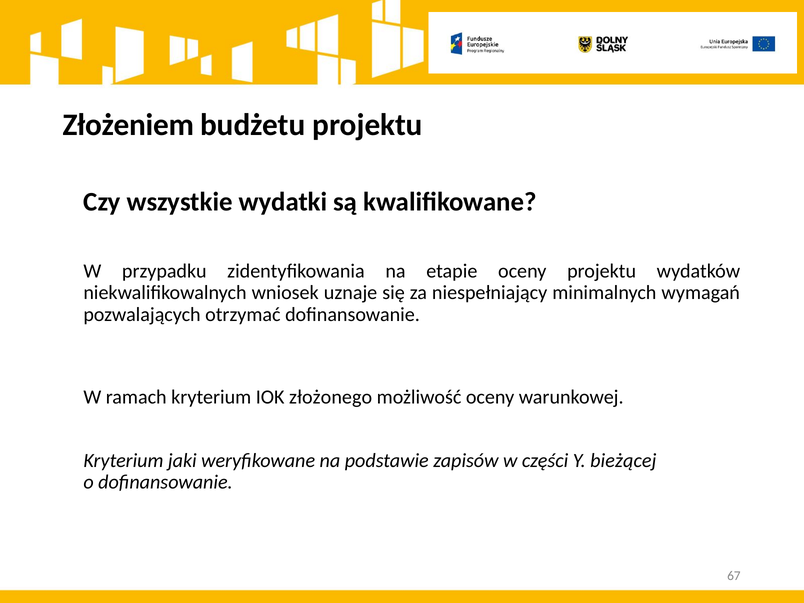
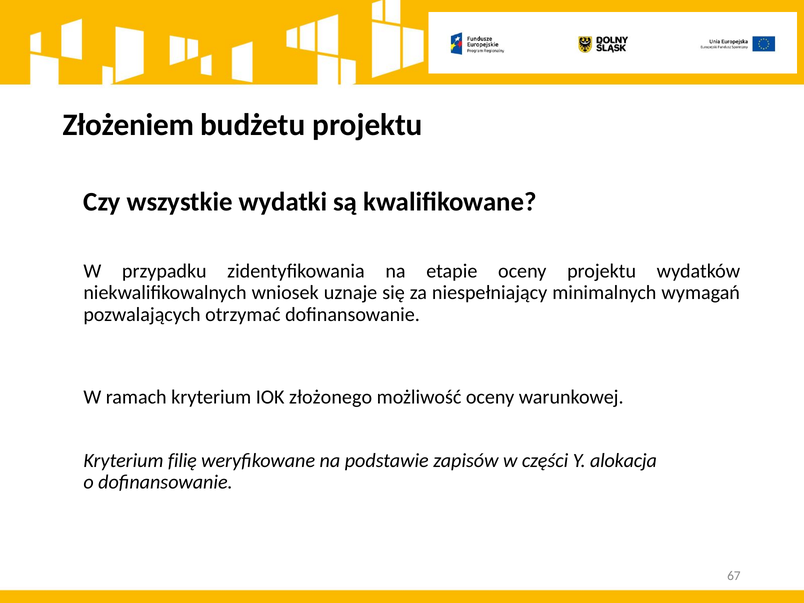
jaki: jaki -> filię
bieżącej: bieżącej -> alokacja
